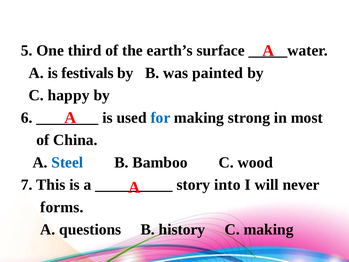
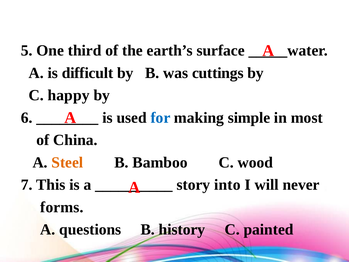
festivals: festivals -> difficult
painted: painted -> cuttings
strong: strong -> simple
Steel colour: blue -> orange
C making: making -> painted
